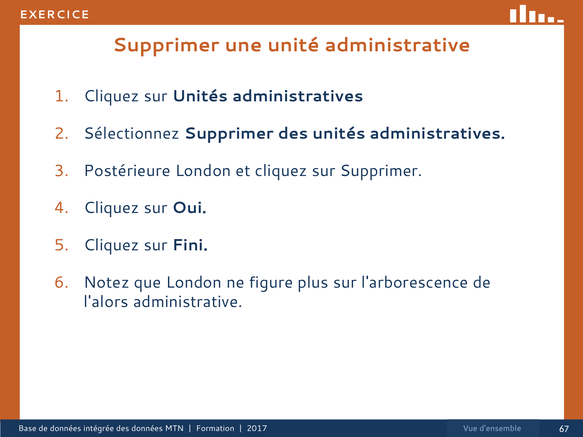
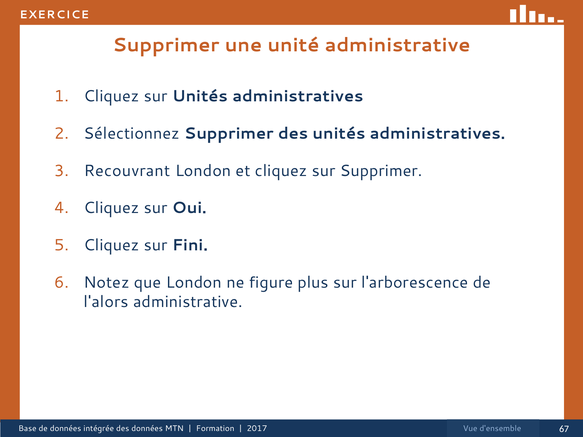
Postérieure: Postérieure -> Recouvrant
